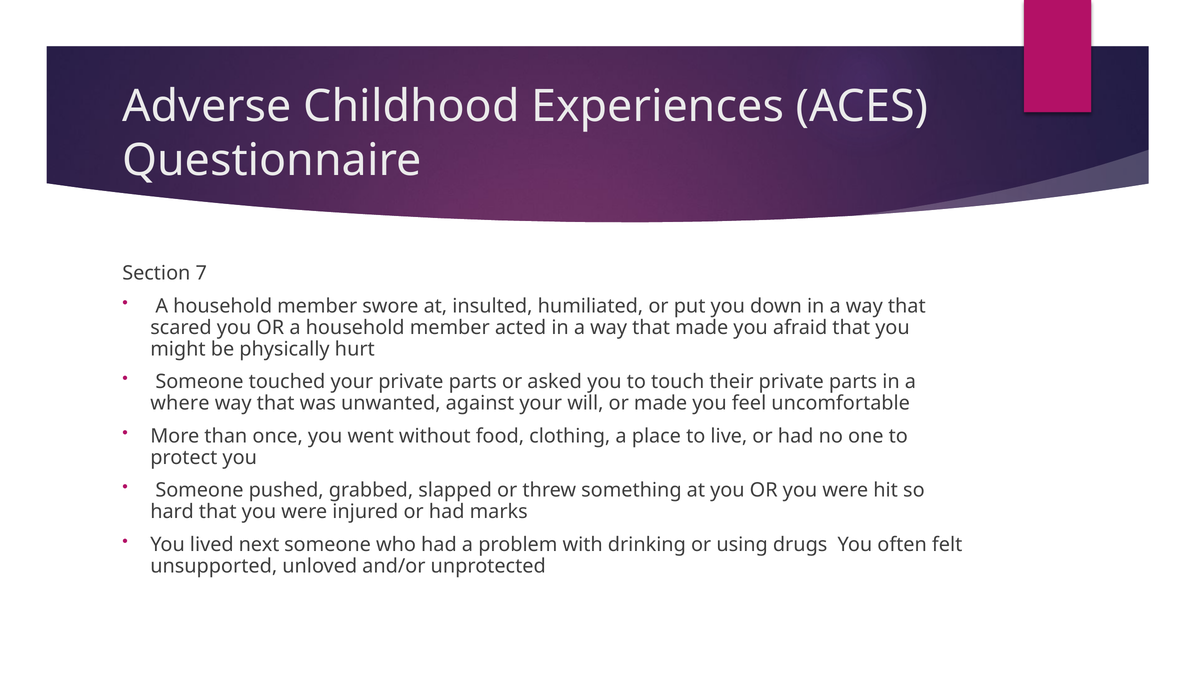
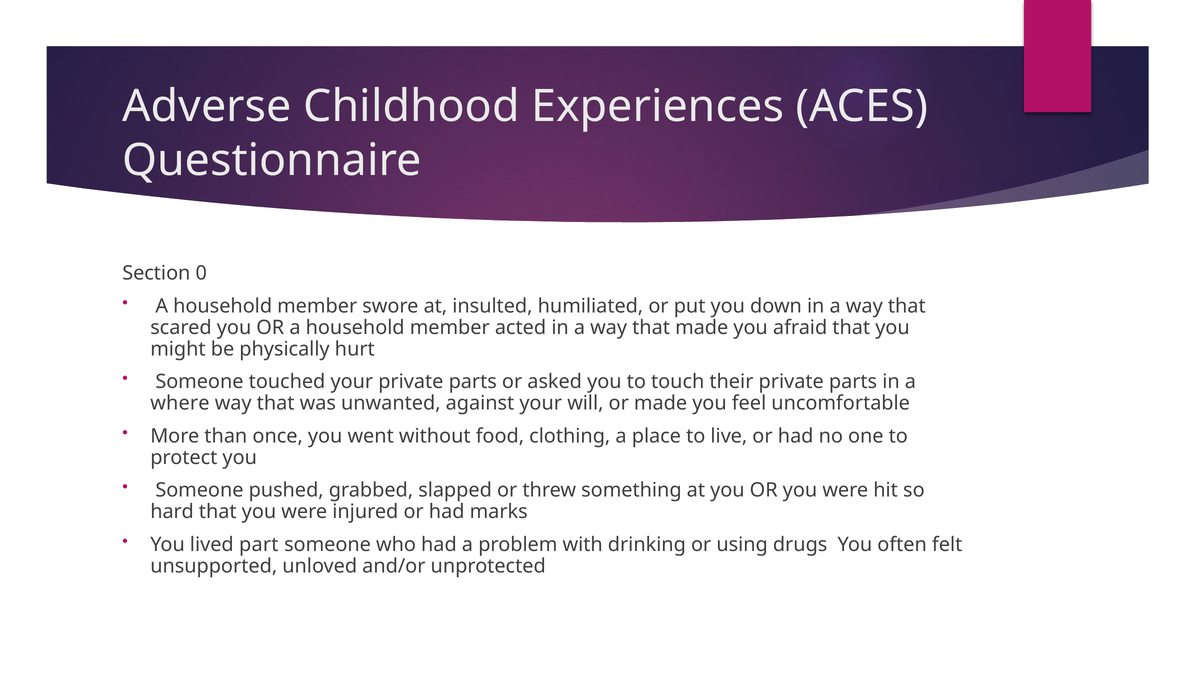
7: 7 -> 0
next: next -> part
